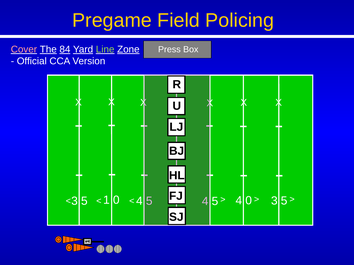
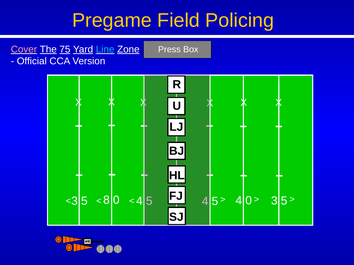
84: 84 -> 75
Line colour: light green -> light blue
5 1: 1 -> 8
